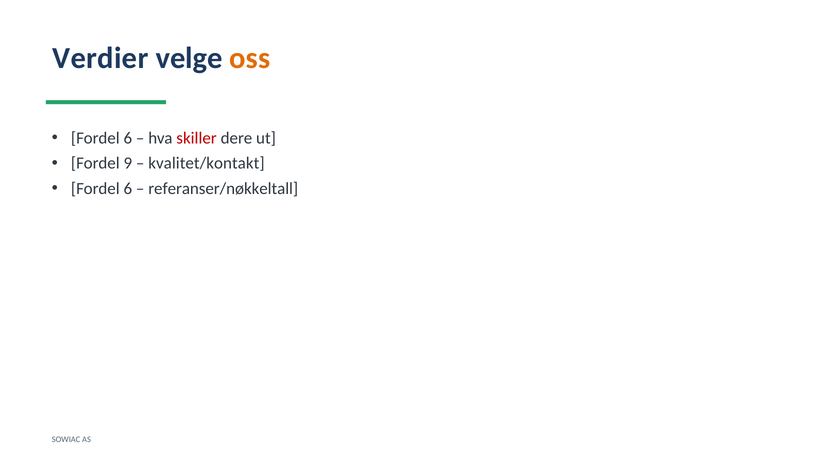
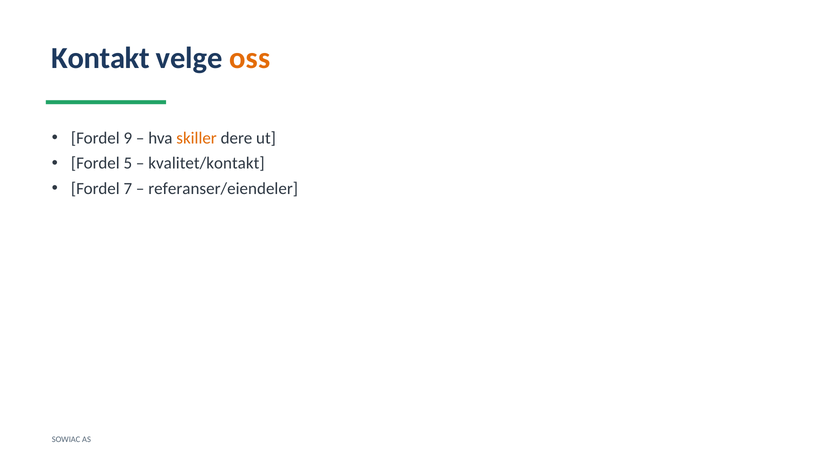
Verdier: Verdier -> Kontakt
6 at (128, 138): 6 -> 9
skiller colour: red -> orange
9: 9 -> 5
6 at (128, 189): 6 -> 7
referanser/nøkkeltall: referanser/nøkkeltall -> referanser/eiendeler
